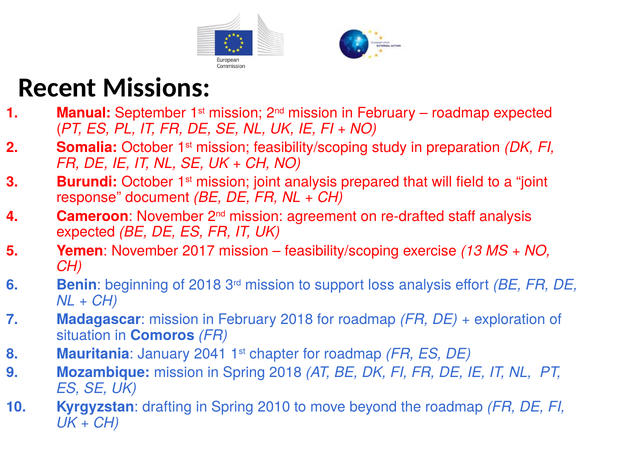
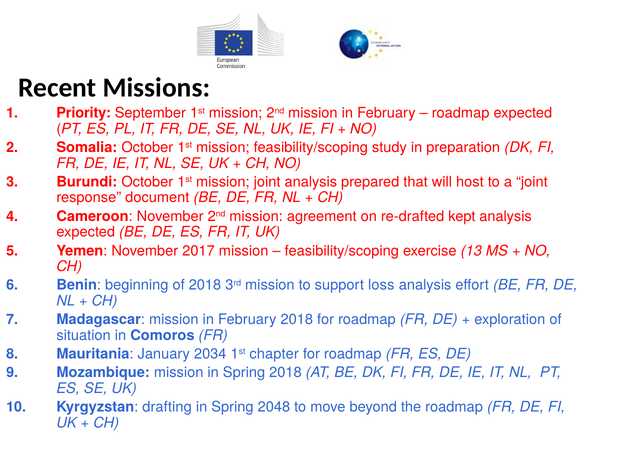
Manual: Manual -> Priority
field: field -> host
staff: staff -> kept
2041: 2041 -> 2034
2010: 2010 -> 2048
